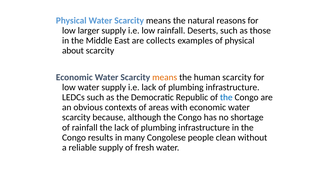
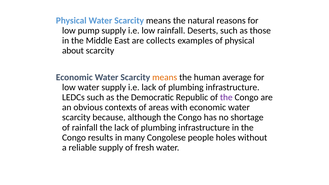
larger: larger -> pump
human scarcity: scarcity -> average
the at (226, 97) colour: blue -> purple
clean: clean -> holes
